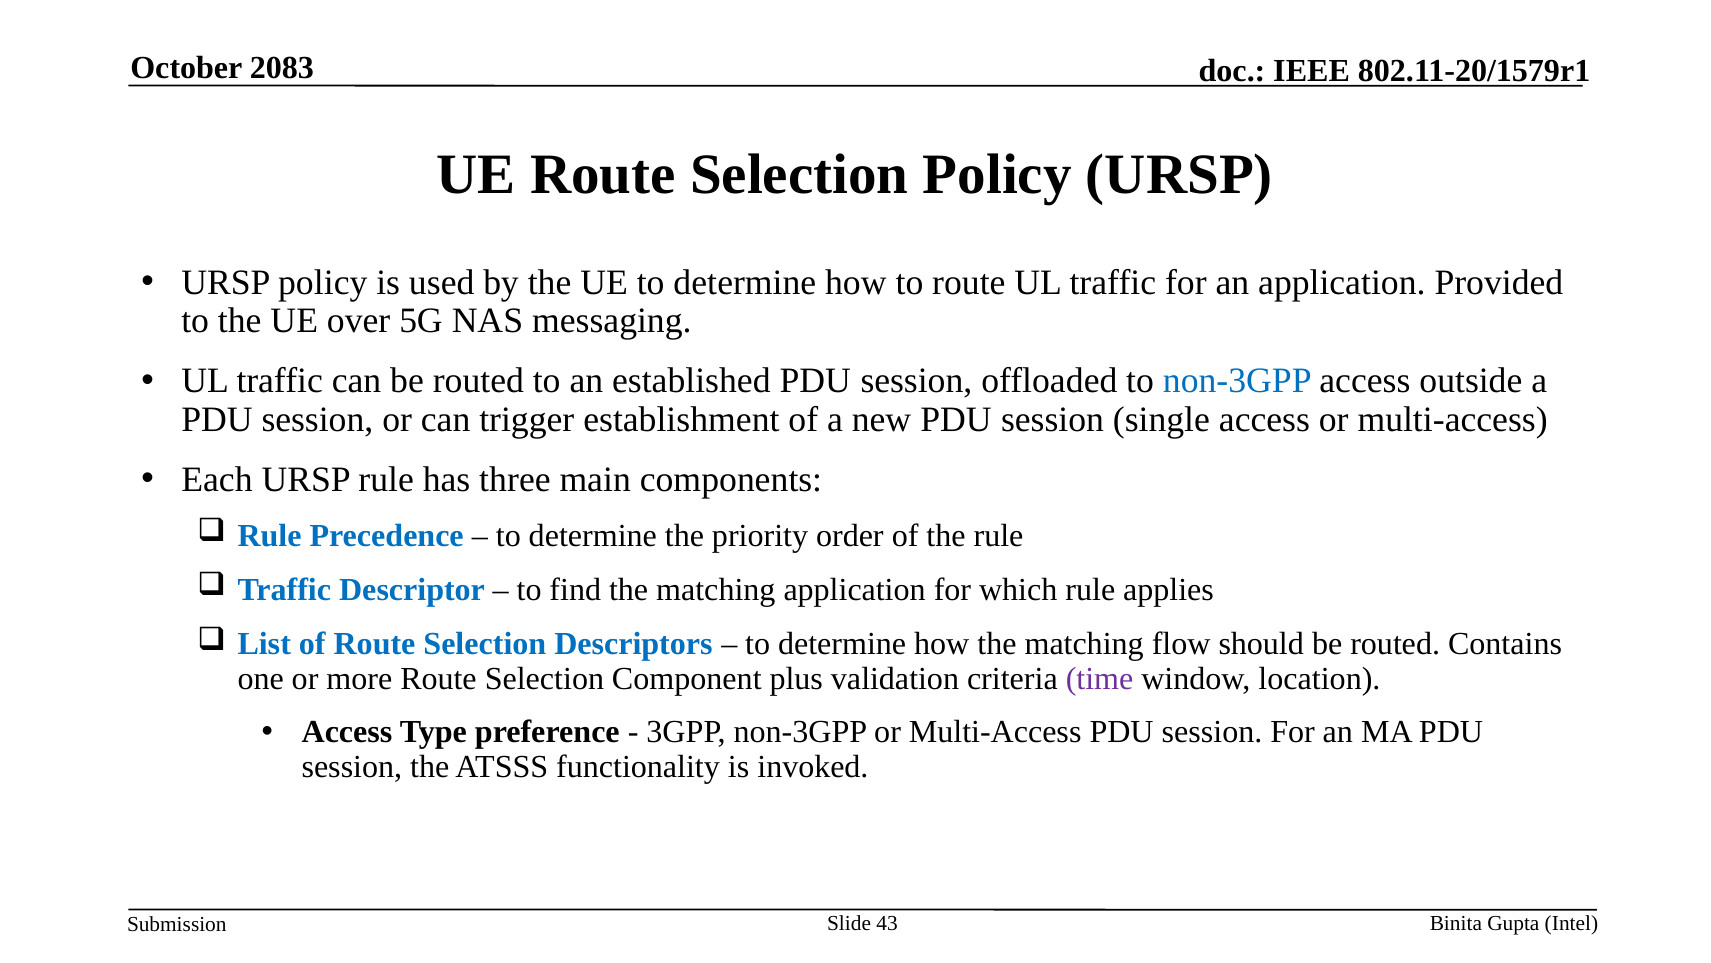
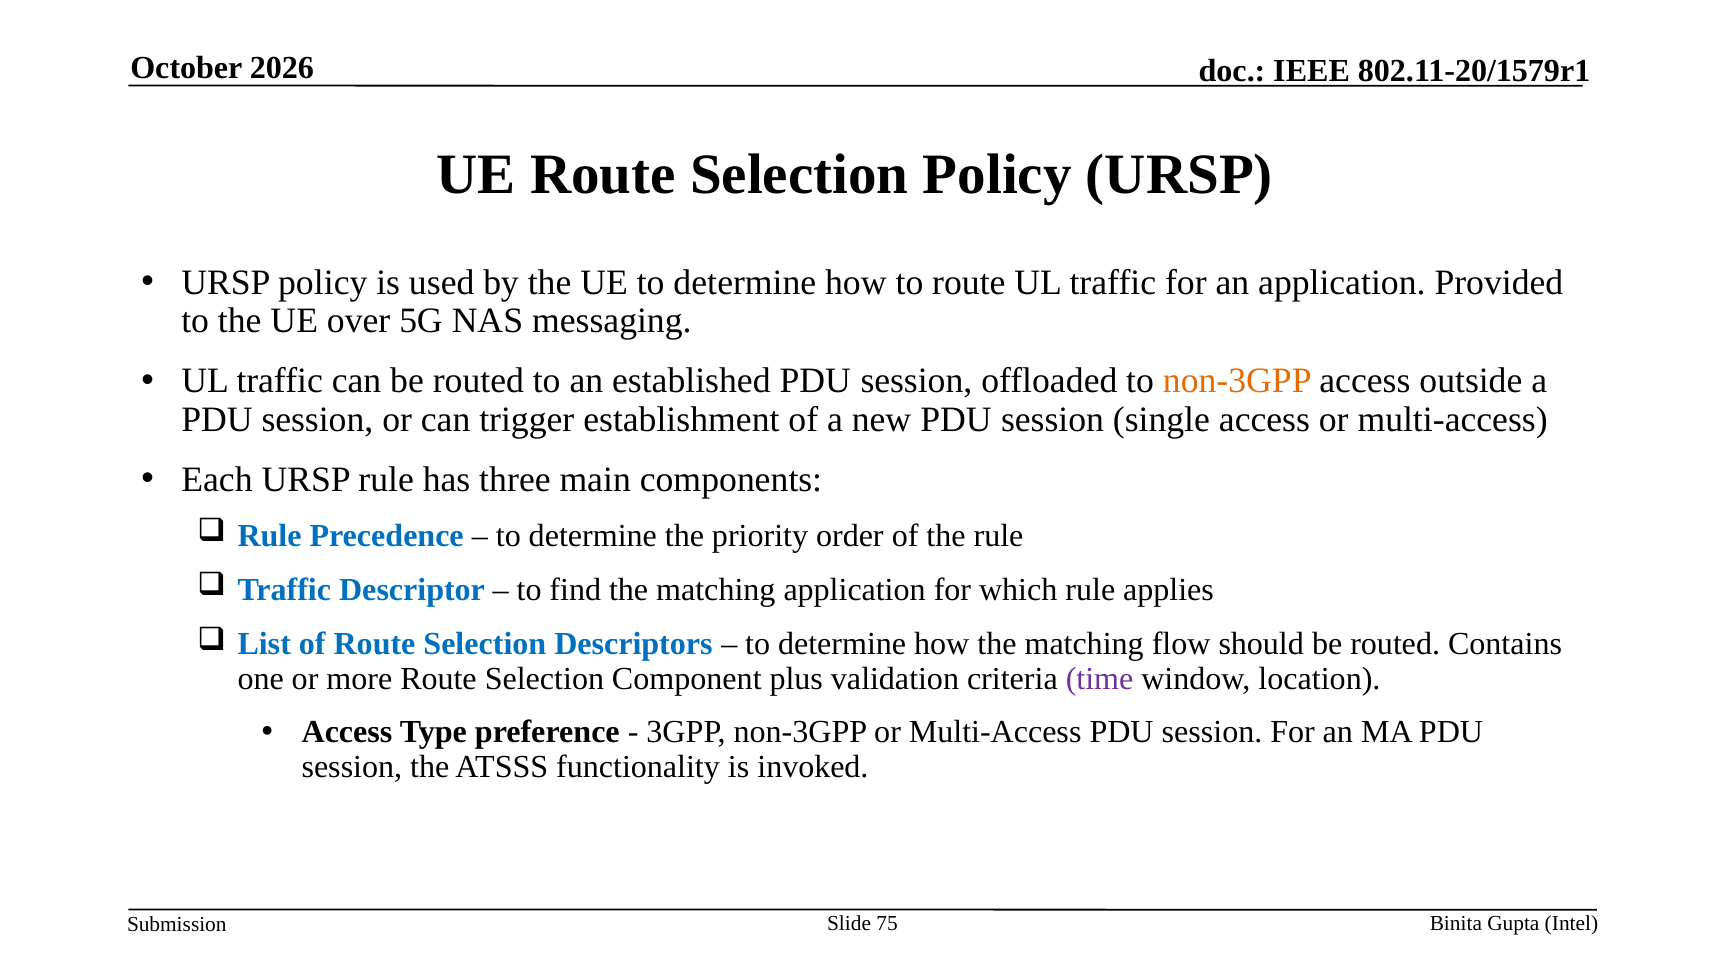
2083: 2083 -> 2026
non-3GPP at (1237, 381) colour: blue -> orange
43: 43 -> 75
